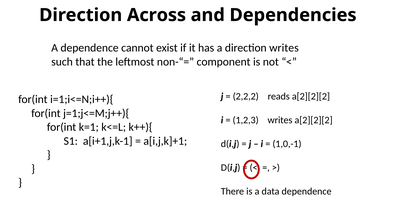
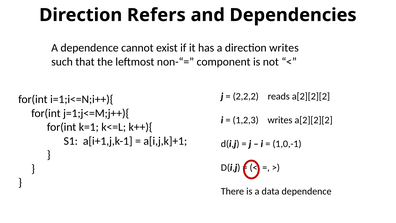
Across: Across -> Refers
